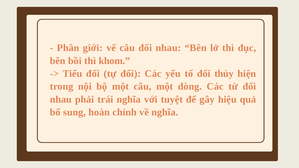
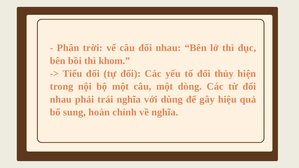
giới: giới -> trời
tuyệt: tuyệt -> dùng
